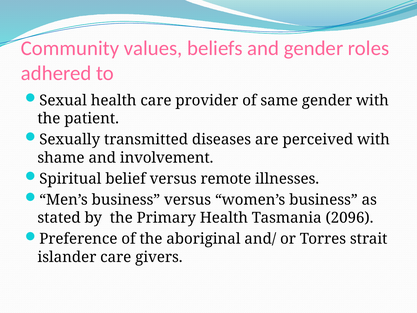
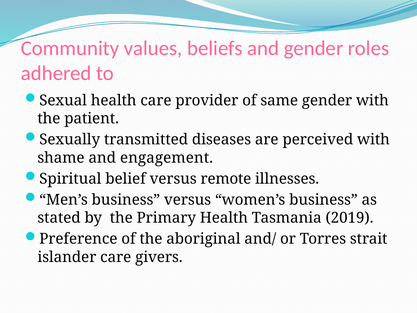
involvement: involvement -> engagement
2096: 2096 -> 2019
